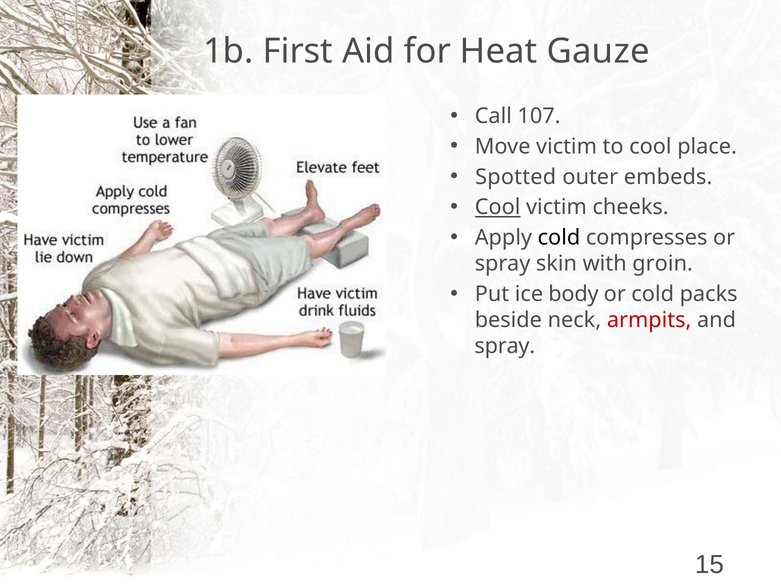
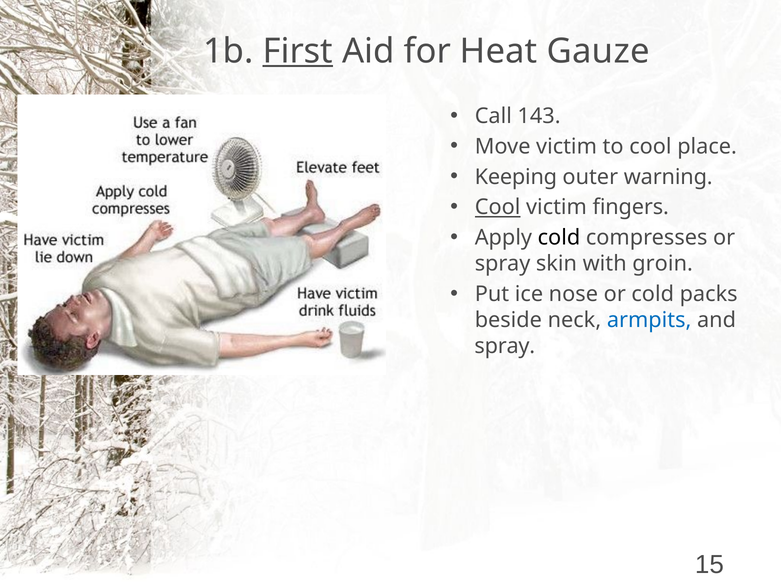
First underline: none -> present
107: 107 -> 143
Spotted: Spotted -> Keeping
embeds: embeds -> warning
cheeks: cheeks -> fingers
body: body -> nose
armpits colour: red -> blue
